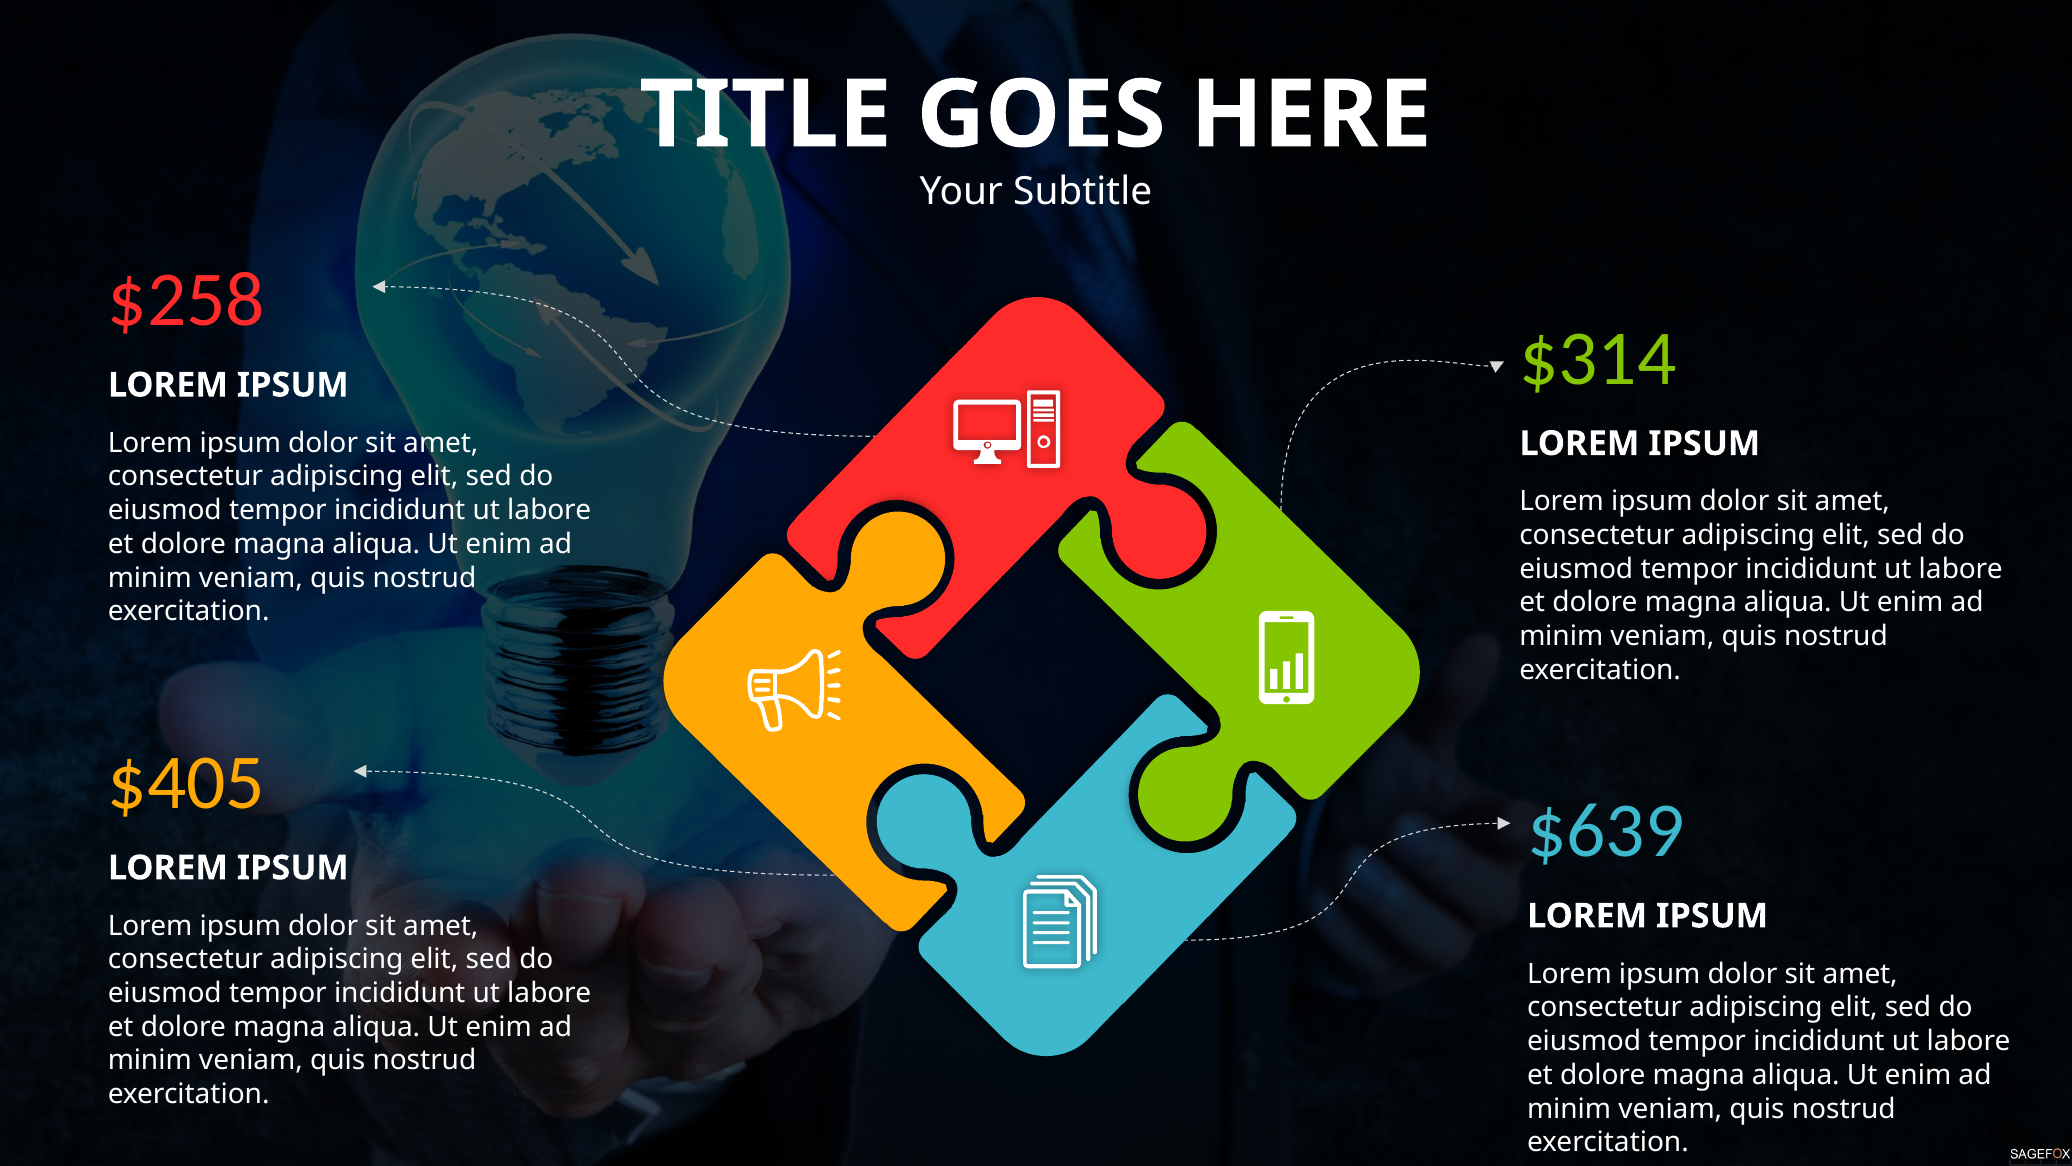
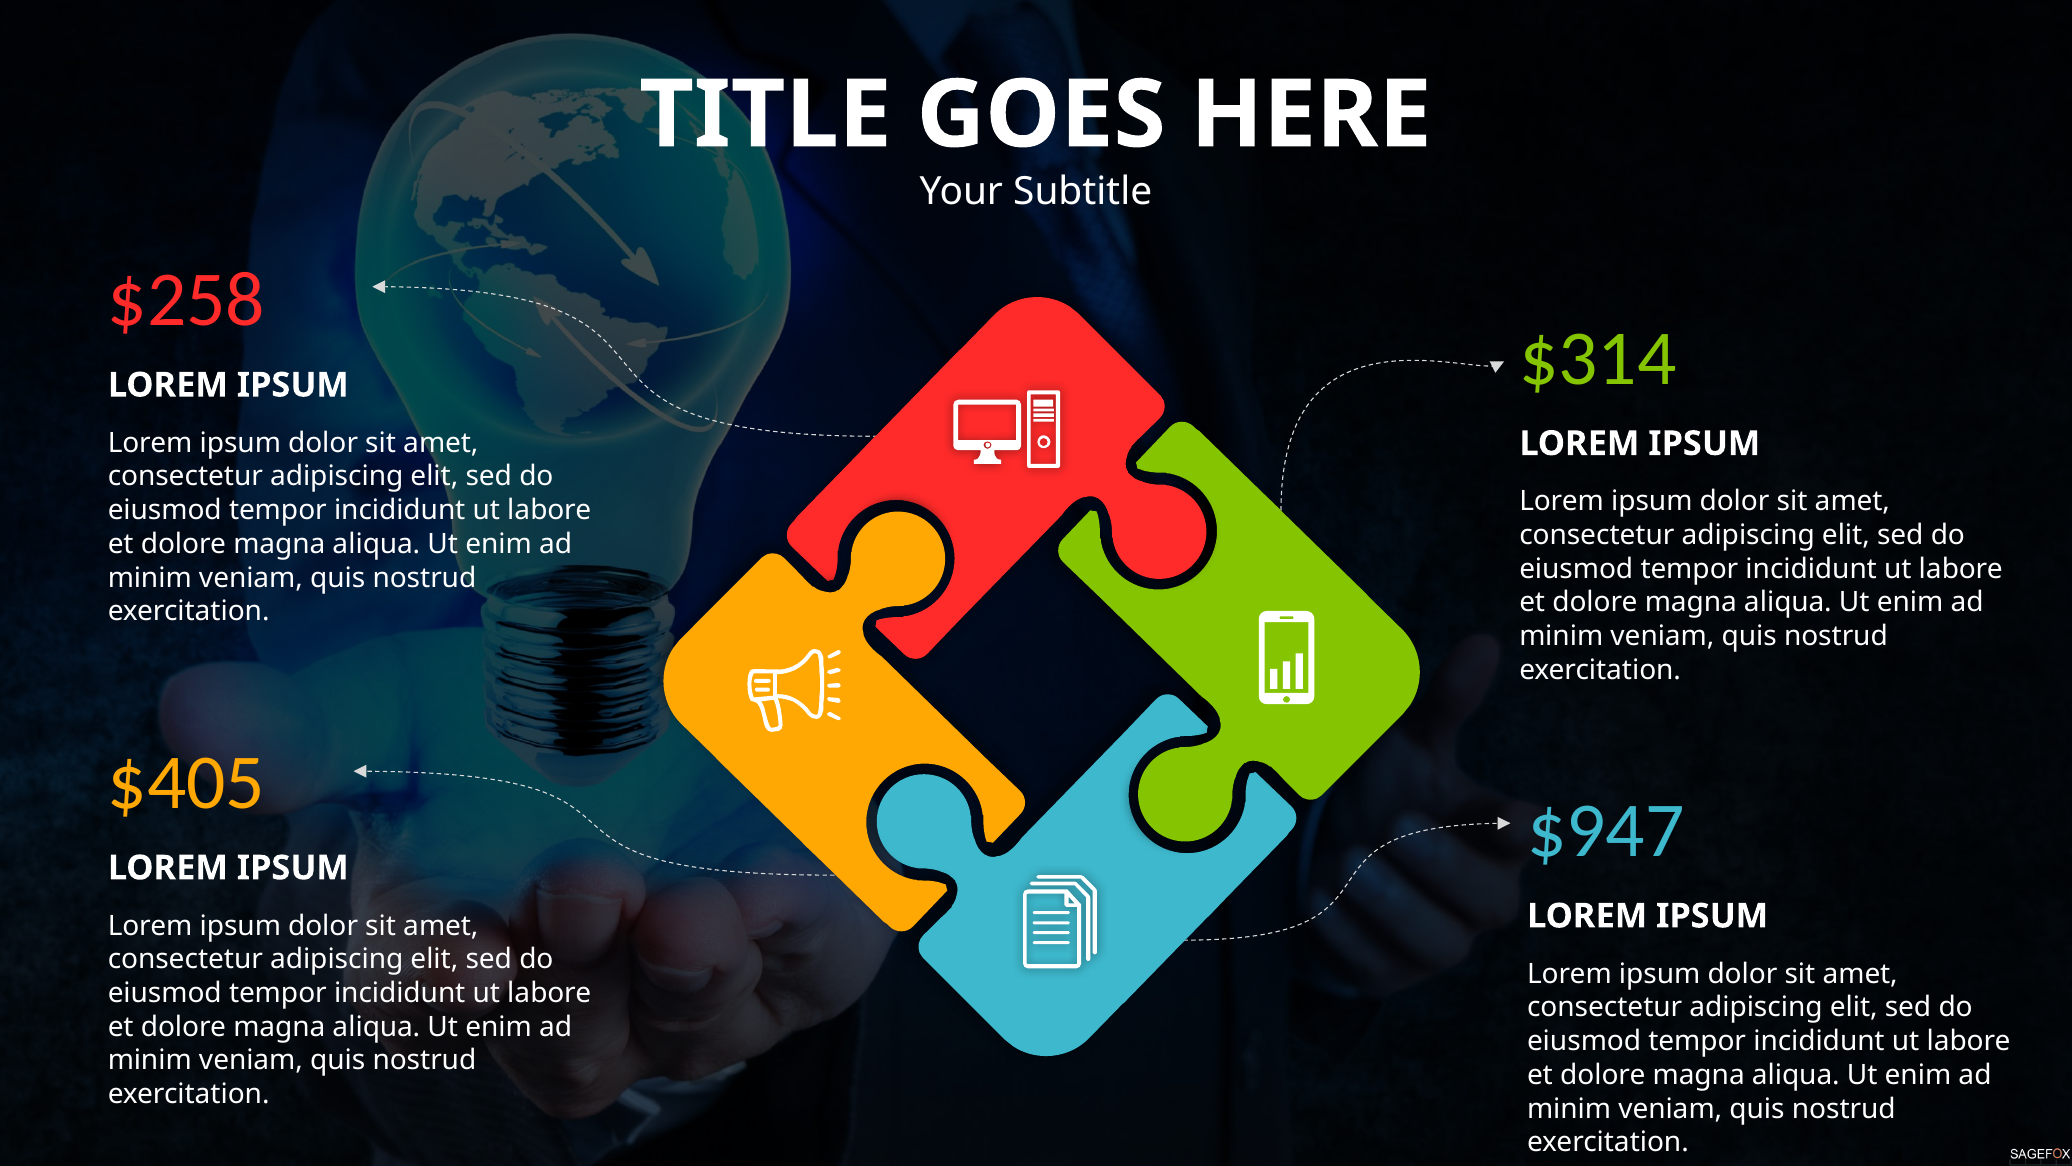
$639: $639 -> $947
